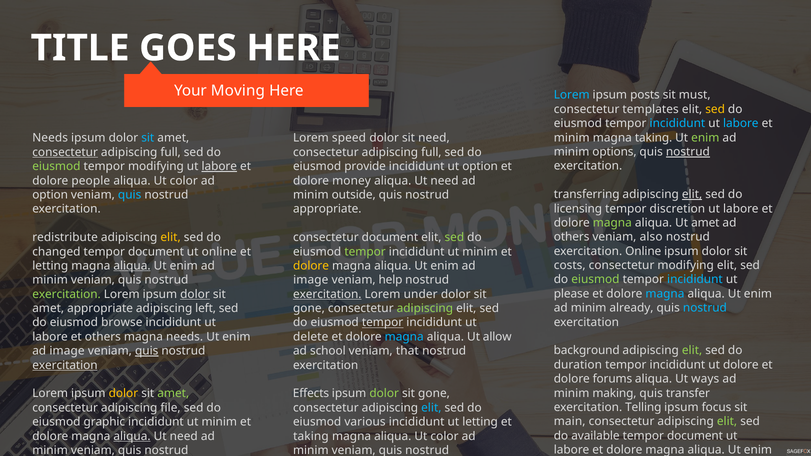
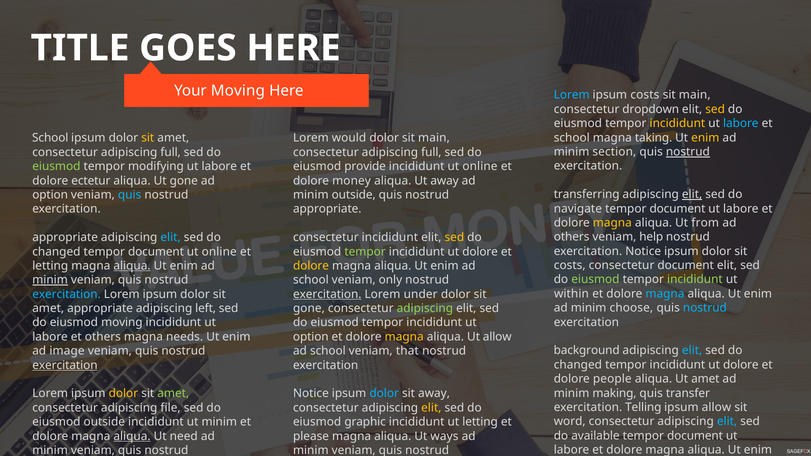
ipsum posts: posts -> costs
must at (695, 95): must -> main
templates: templates -> dropdown
incididunt at (677, 123) colour: light blue -> yellow
minim at (572, 138): minim -> school
enim at (705, 138) colour: light green -> yellow
Needs at (50, 138): Needs -> School
sit at (148, 138) colour: light blue -> yellow
speed: speed -> would
dolor sit need: need -> main
options: options -> section
consectetur at (65, 152) underline: present -> none
labore at (219, 167) underline: present -> none
incididunt ut option: option -> online
people: people -> ectetur
color at (184, 181): color -> gone
need at (445, 181): need -> away
licensing: licensing -> navigate
discretion at (677, 209): discretion -> document
magna at (612, 223) colour: light green -> yellow
Ut amet: amet -> from
also: also -> help
redistribute at (65, 238): redistribute -> appropriate
elit at (171, 238) colour: yellow -> light blue
consectetur document: document -> incididunt
sed at (454, 238) colour: light green -> yellow
Online at (643, 251): Online -> Notice
minim at (480, 252): minim -> dolore
consectetur modifying: modifying -> document
incididunt at (695, 280) colour: light blue -> light green
minim at (50, 280) underline: none -> present
image at (311, 280): image -> school
help: help -> only
please: please -> within
exercitation at (67, 294) colour: light green -> light blue
dolor at (195, 294) underline: present -> none
already: already -> choose
eiusmod browse: browse -> moving
tempor at (383, 323) underline: present -> none
delete at (311, 337): delete -> option
magna at (404, 337) colour: light blue -> yellow
elit at (692, 351) colour: light green -> light blue
quis at (147, 351) underline: present -> none
duration at (578, 365): duration -> changed
forums: forums -> people
Ut ways: ways -> amet
Effects at (311, 394): Effects -> Notice
dolor at (384, 394) colour: light green -> light blue
gone at (434, 394): gone -> away
ipsum focus: focus -> allow
elit at (431, 408) colour: light blue -> yellow
main: main -> word
elit at (727, 422) colour: light green -> light blue
eiusmod graphic: graphic -> outside
various: various -> graphic
taking at (311, 436): taking -> please
magna aliqua Ut color: color -> ways
